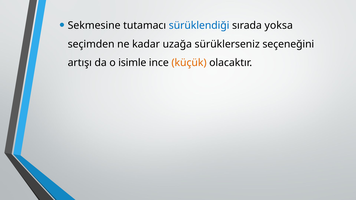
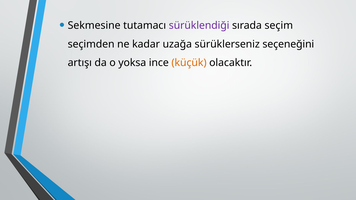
sürüklendiği colour: blue -> purple
yoksa: yoksa -> seçim
isimle: isimle -> yoksa
